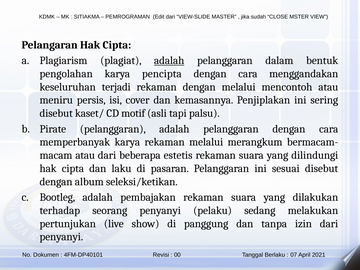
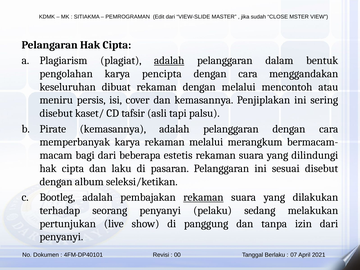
terjadi: terjadi -> dibuat
motif: motif -> tafsir
Pirate pelanggaran: pelanggaran -> kemasannya
atau at (85, 155): atau -> bagi
rekaman at (203, 197) underline: none -> present
